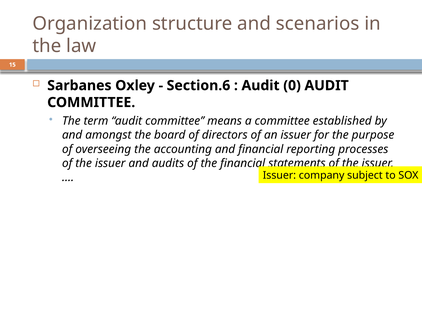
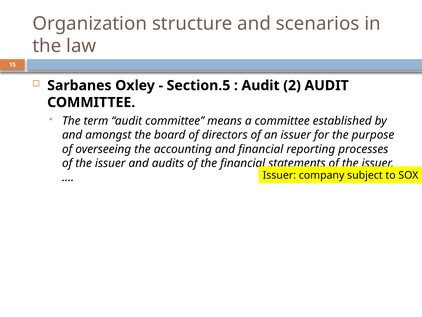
Section.6: Section.6 -> Section.5
0: 0 -> 2
